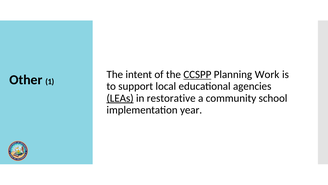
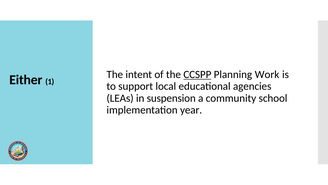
Other: Other -> Either
LEAs underline: present -> none
restorative: restorative -> suspension
